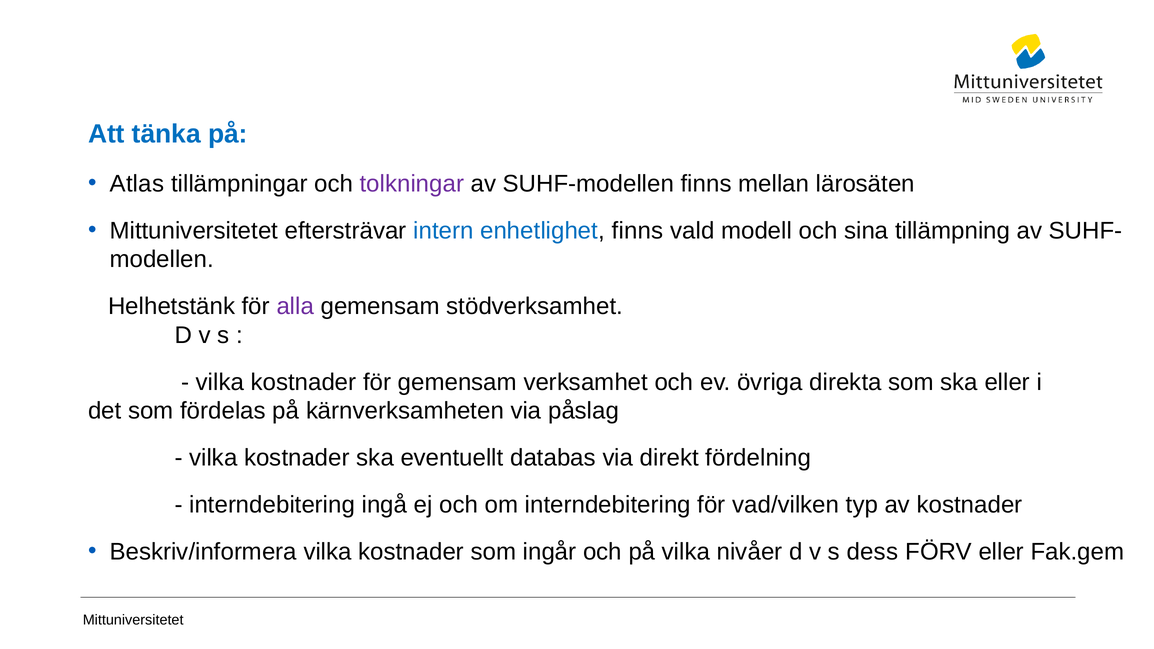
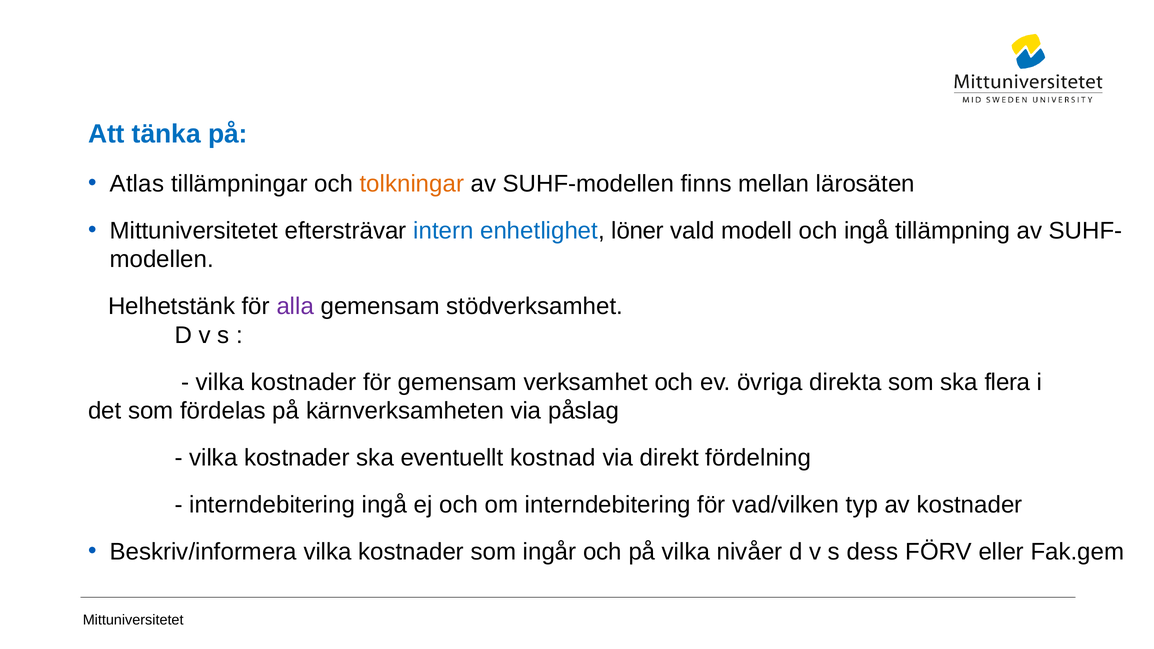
tolkningar colour: purple -> orange
enhetlighet finns: finns -> löner
och sina: sina -> ingå
ska eller: eller -> flera
databas: databas -> kostnad
